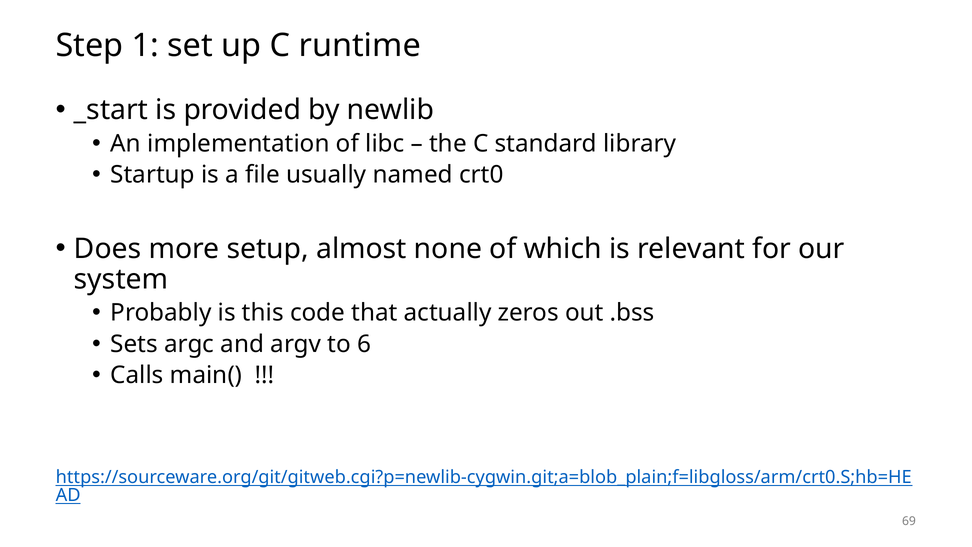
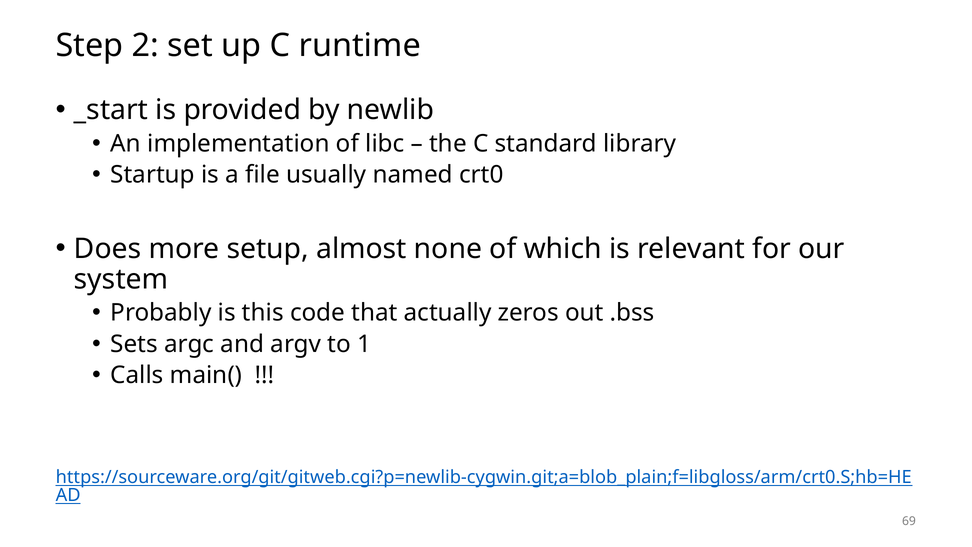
1: 1 -> 2
6: 6 -> 1
